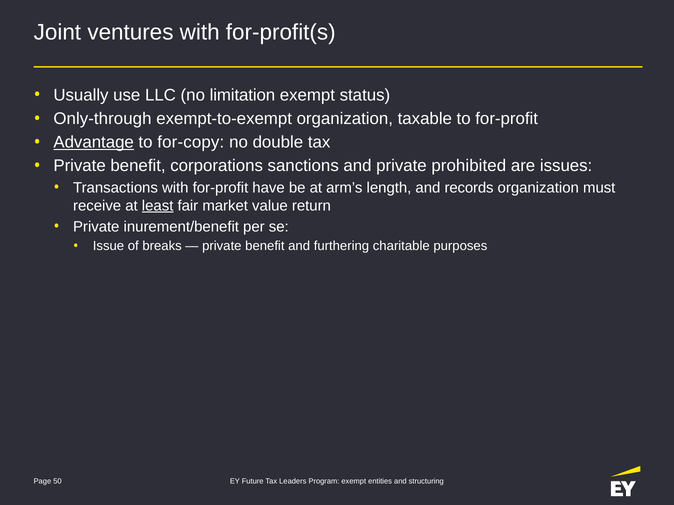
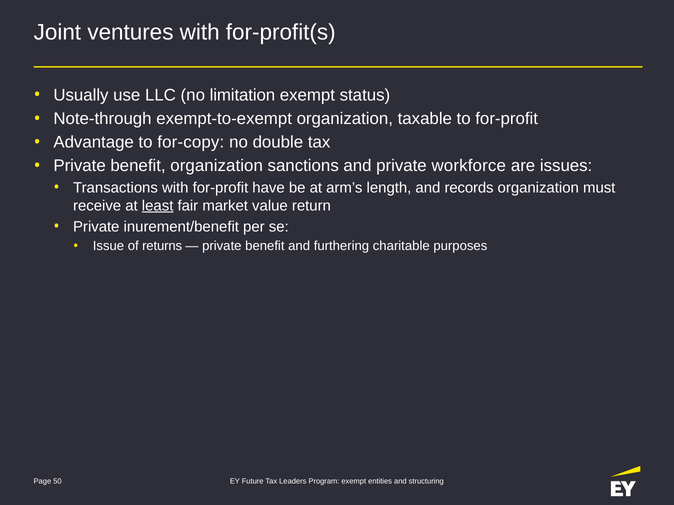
Only-through: Only-through -> Note-through
Advantage underline: present -> none
benefit corporations: corporations -> organization
prohibited: prohibited -> workforce
breaks: breaks -> returns
